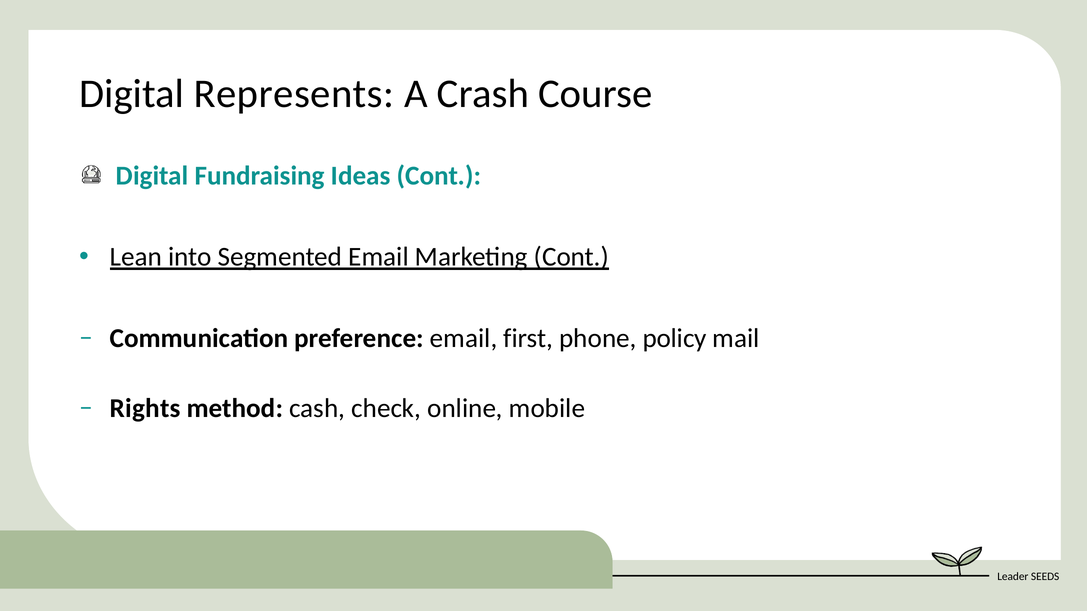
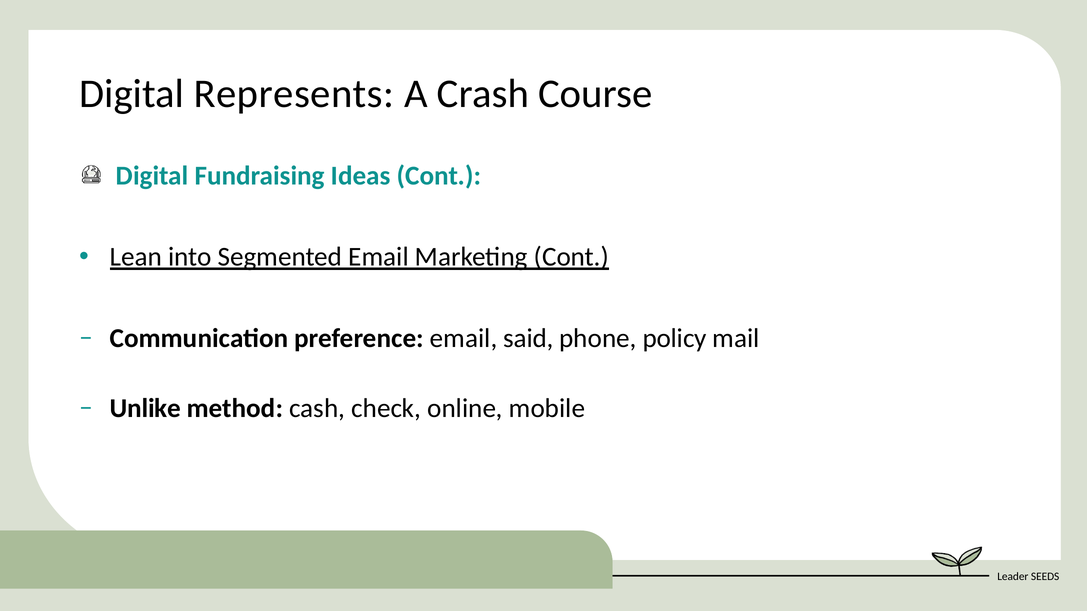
first: first -> said
Rights: Rights -> Unlike
